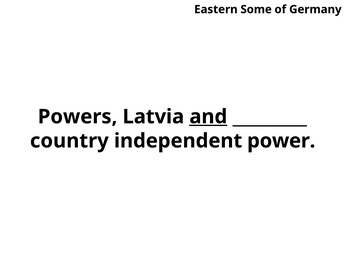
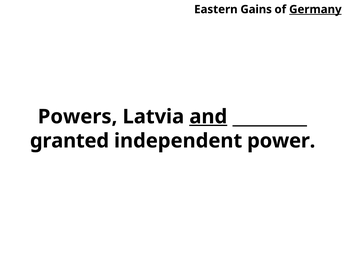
Some: Some -> Gains
Germany underline: none -> present
country: country -> granted
